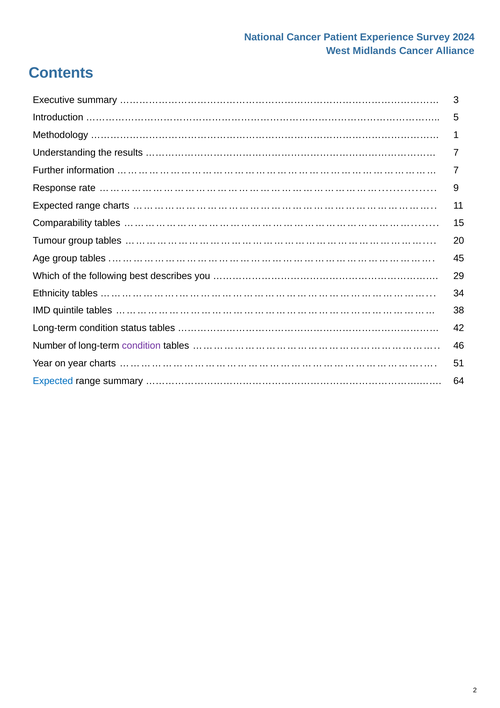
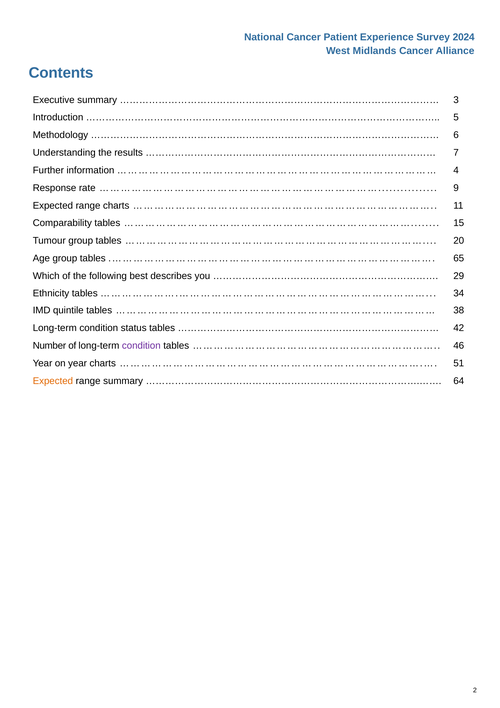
1: 1 -> 6
7 at (456, 170): 7 -> 4
45: 45 -> 65
Expected at (53, 381) colour: blue -> orange
